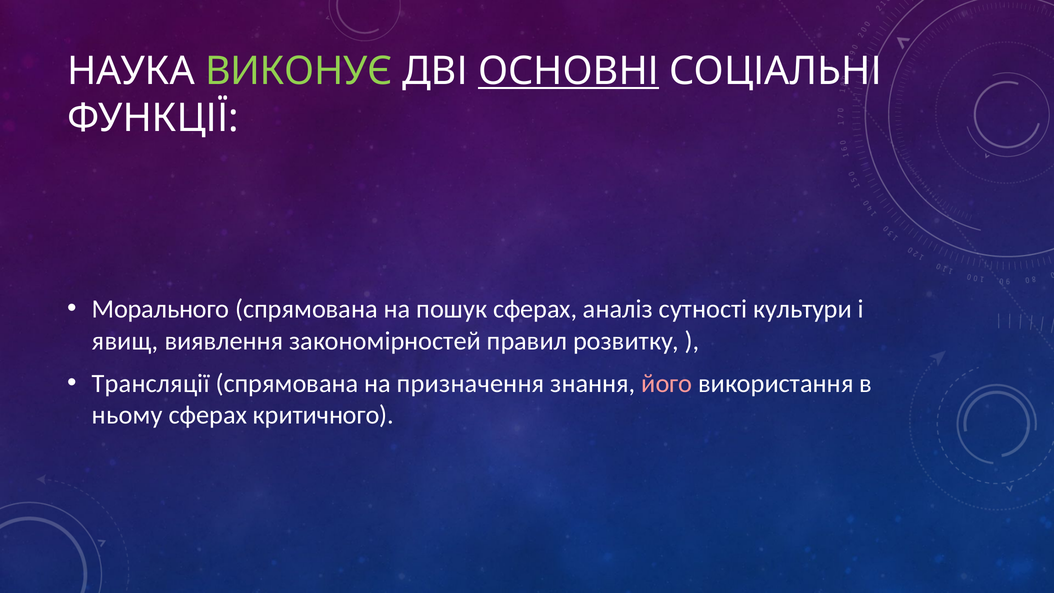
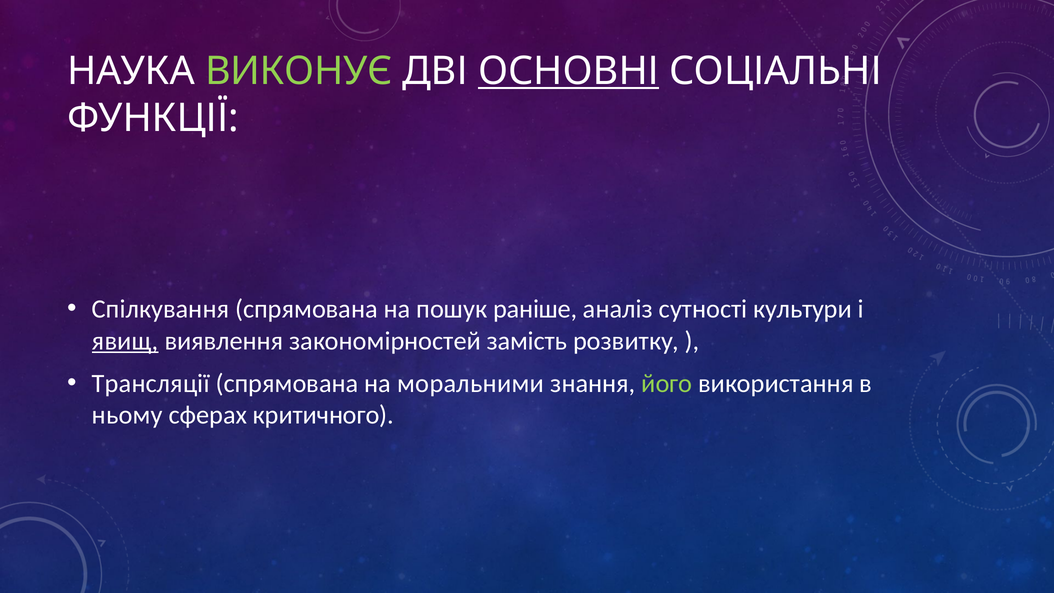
Морального: Морального -> Спілкування
пошук сферах: сферах -> раніше
явищ underline: none -> present
правил: правил -> замість
призначення: призначення -> моральними
його colour: pink -> light green
